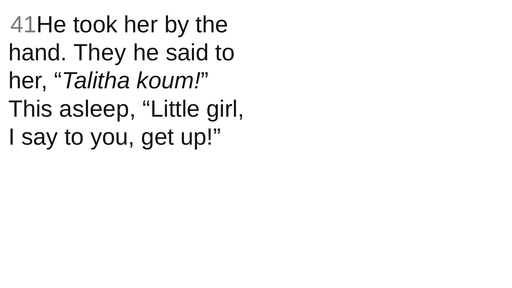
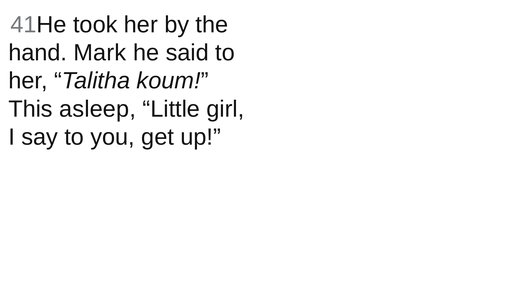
They: They -> Mark
